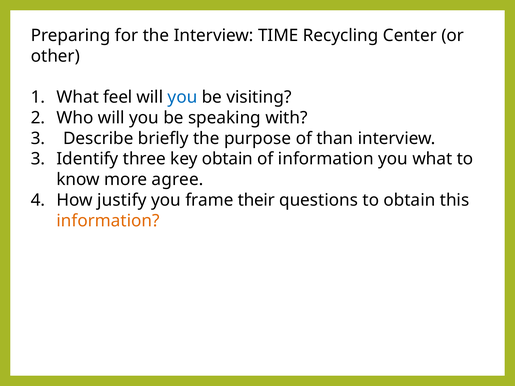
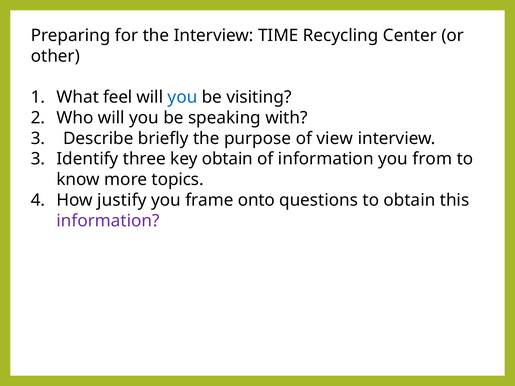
than: than -> view
you what: what -> from
agree: agree -> topics
their: their -> onto
information at (108, 221) colour: orange -> purple
